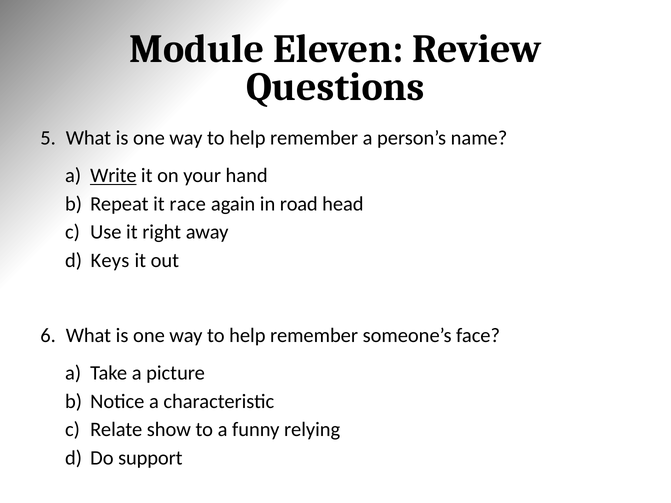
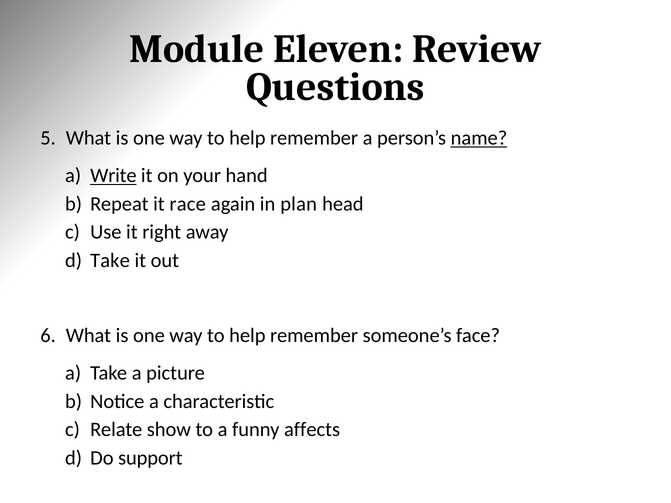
name underline: none -> present
road: road -> plan
Keys at (110, 261): Keys -> Take
relying: relying -> affects
